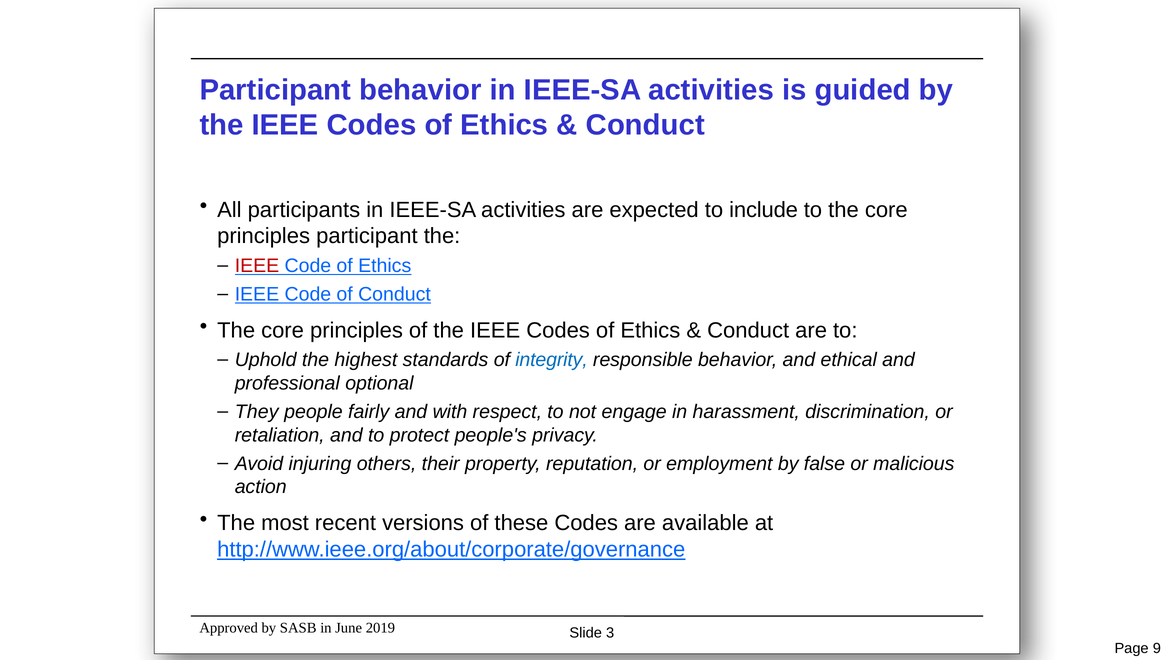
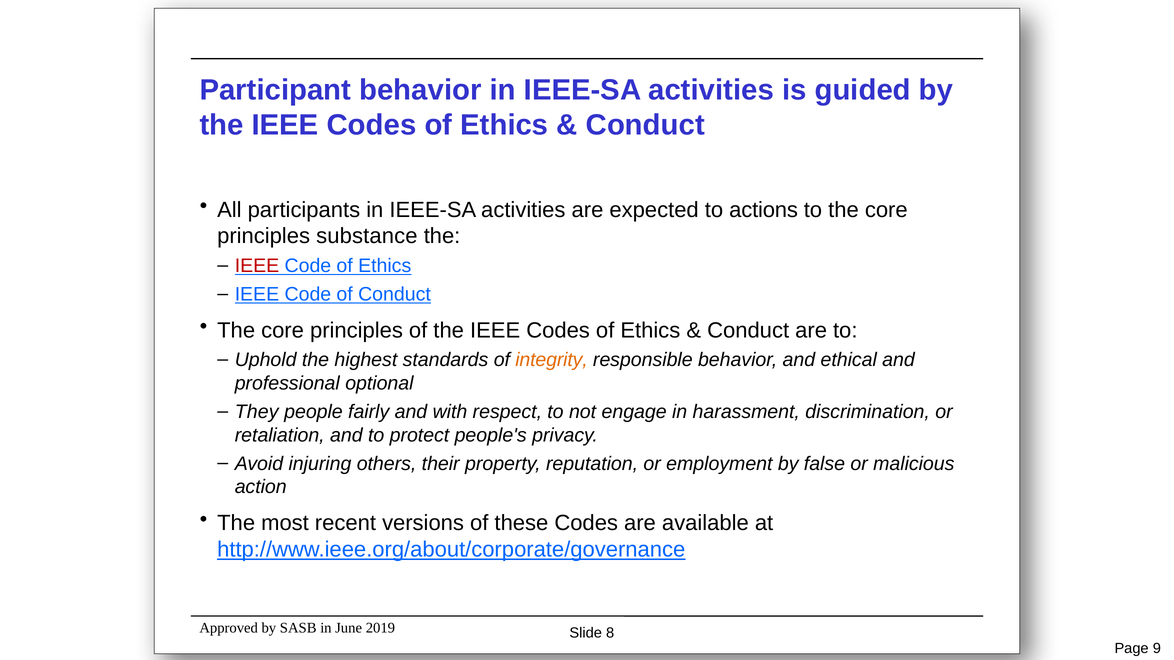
include: include -> actions
principles participant: participant -> substance
integrity colour: blue -> orange
3: 3 -> 8
